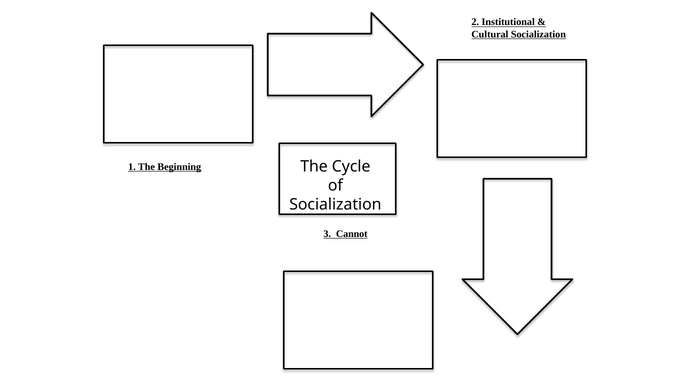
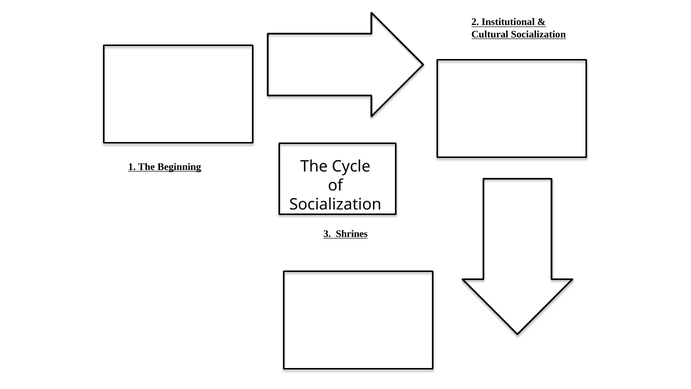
Cannot: Cannot -> Shrines
